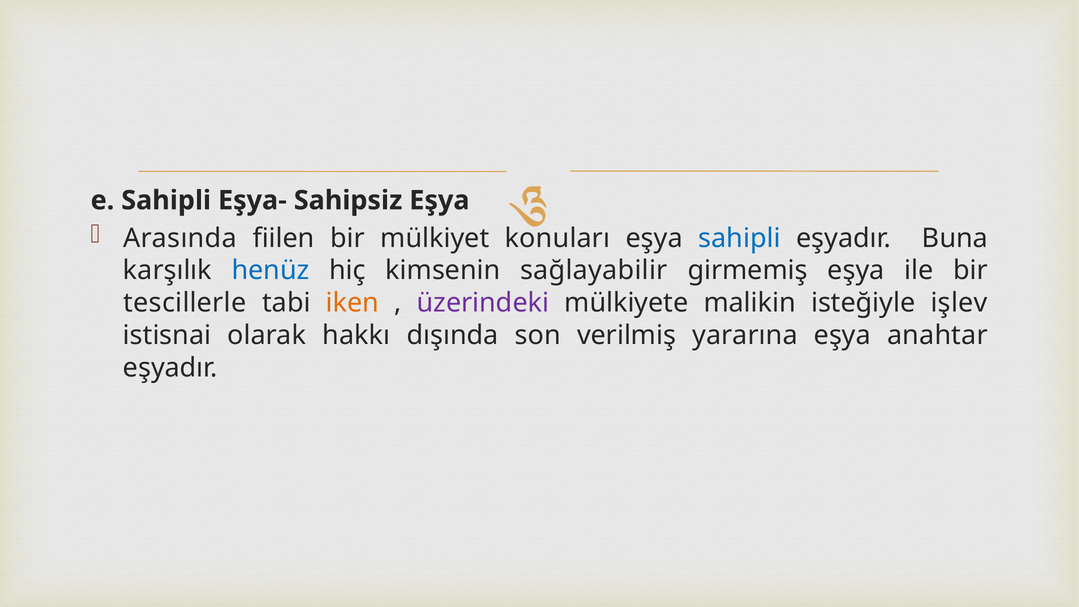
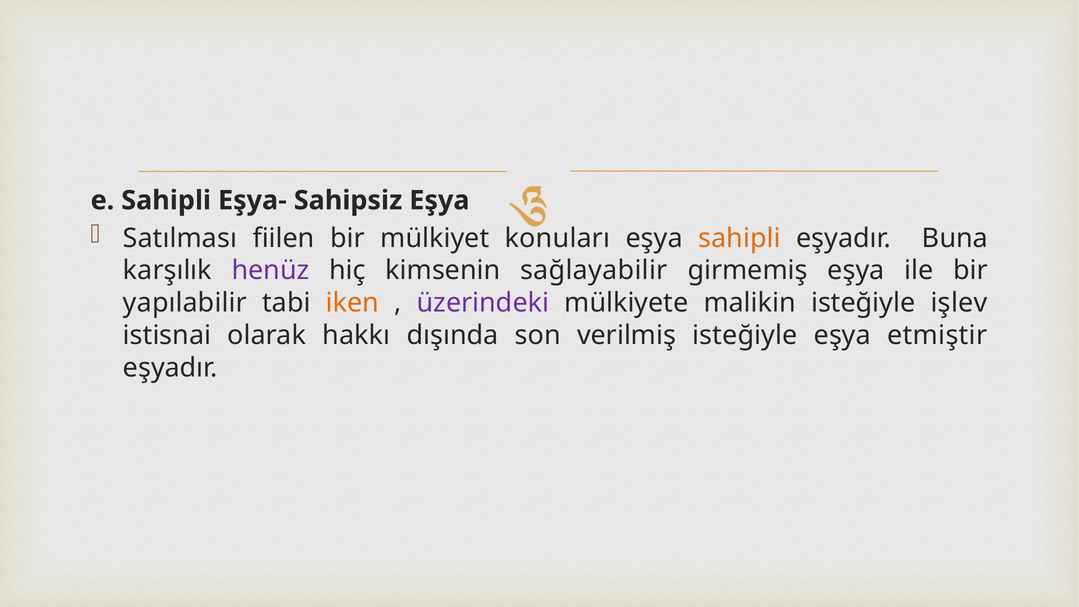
Arasında: Arasında -> Satılması
sahipli at (739, 238) colour: blue -> orange
henüz colour: blue -> purple
tescillerle: tescillerle -> yapılabilir
verilmiş yararına: yararına -> isteğiyle
anahtar: anahtar -> etmiştir
